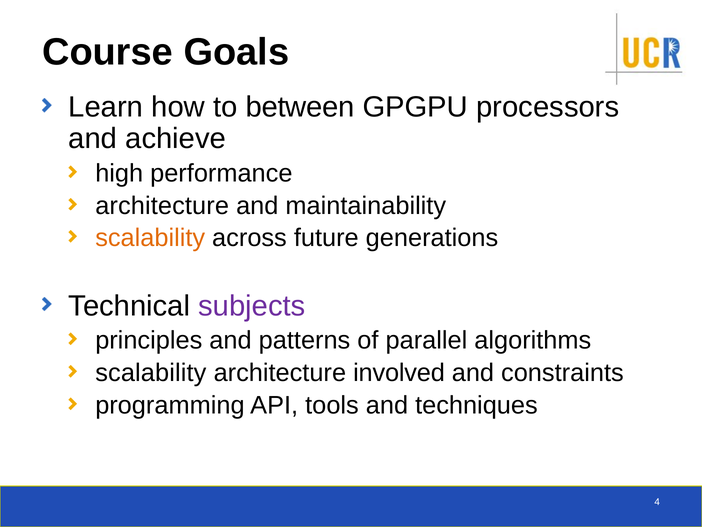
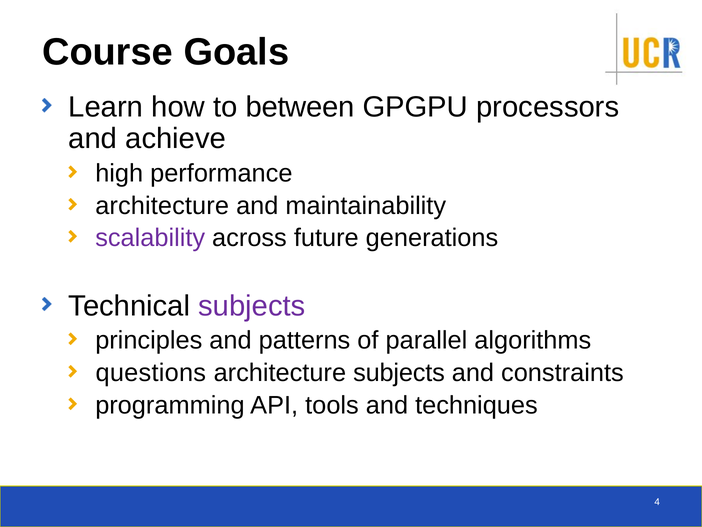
scalability at (150, 238) colour: orange -> purple
scalability at (151, 373): scalability -> questions
architecture involved: involved -> subjects
